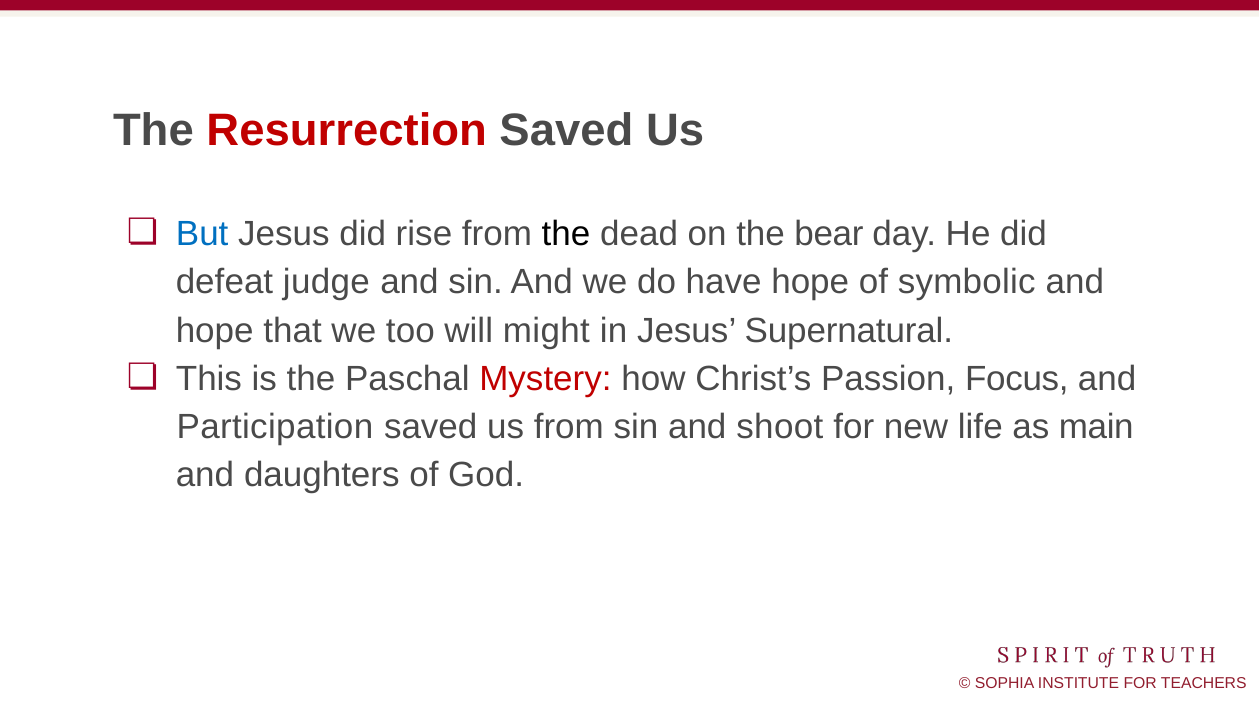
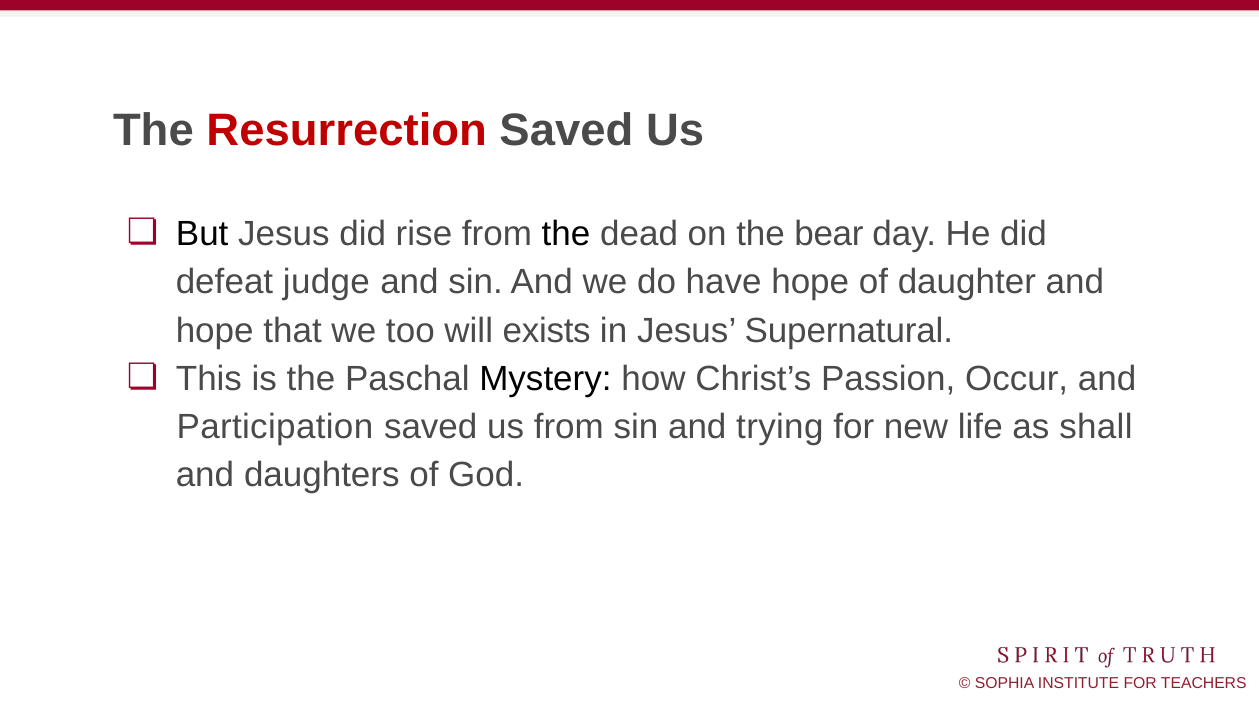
But colour: blue -> black
symbolic: symbolic -> daughter
might: might -> exists
Mystery colour: red -> black
Focus: Focus -> Occur
shoot: shoot -> trying
main: main -> shall
